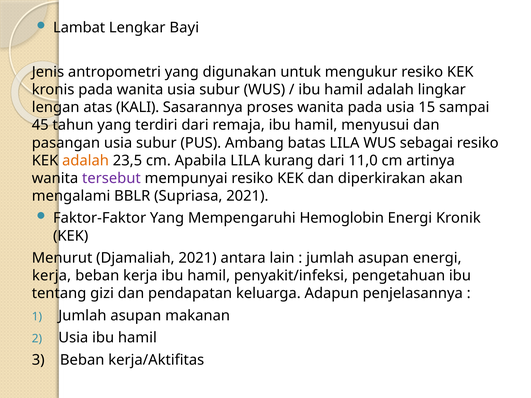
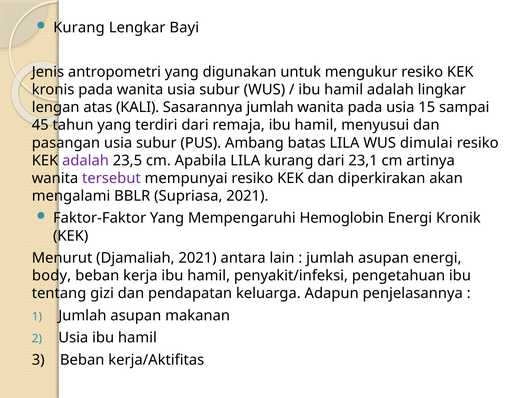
Lambat at (79, 28): Lambat -> Kurang
Sasarannya proses: proses -> jumlah
sebagai: sebagai -> dimulai
adalah at (86, 161) colour: orange -> purple
11,0: 11,0 -> 23,1
kerja at (52, 276): kerja -> body
